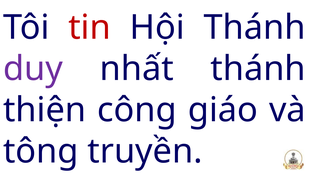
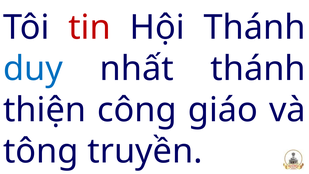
duy colour: purple -> blue
